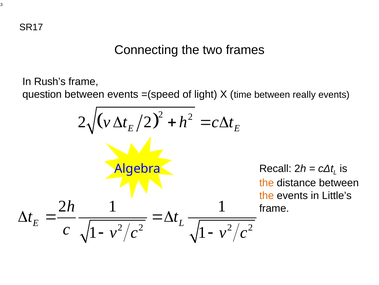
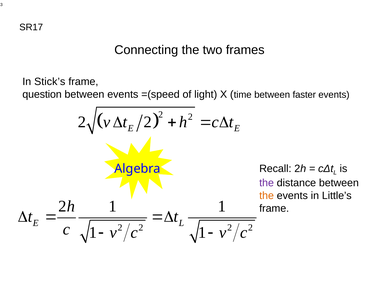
Rush’s: Rush’s -> Stick’s
really: really -> faster
the at (267, 183) colour: orange -> purple
